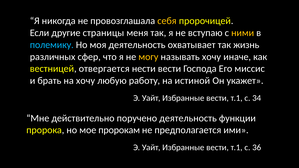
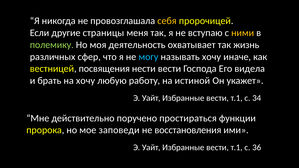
полемику colour: light blue -> light green
могу colour: yellow -> light blue
отвергается: отвергается -> посвящения
миссис: миссис -> видела
поручено деятельность: деятельность -> простираться
пророкам: пророкам -> заповеди
предполагается: предполагается -> восстановления
